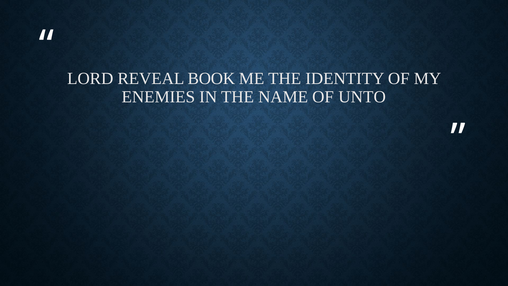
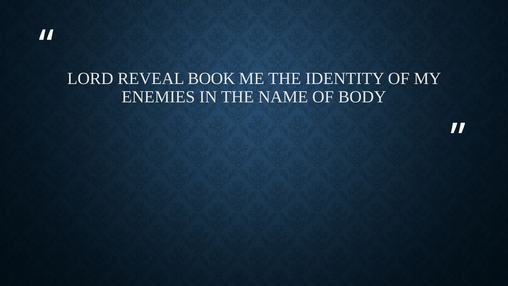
UNTO: UNTO -> BODY
